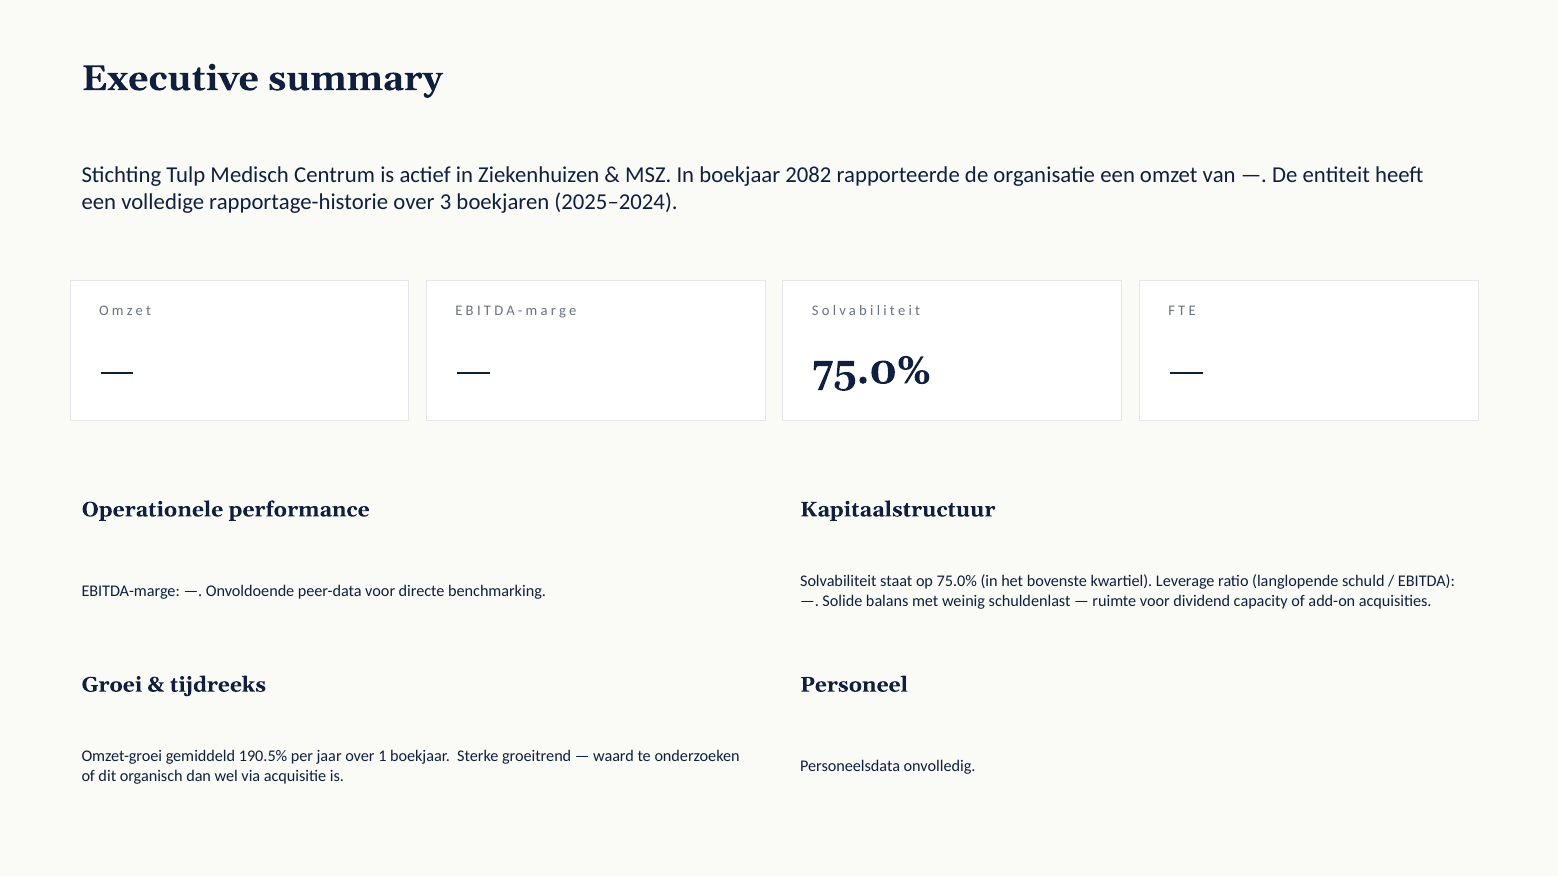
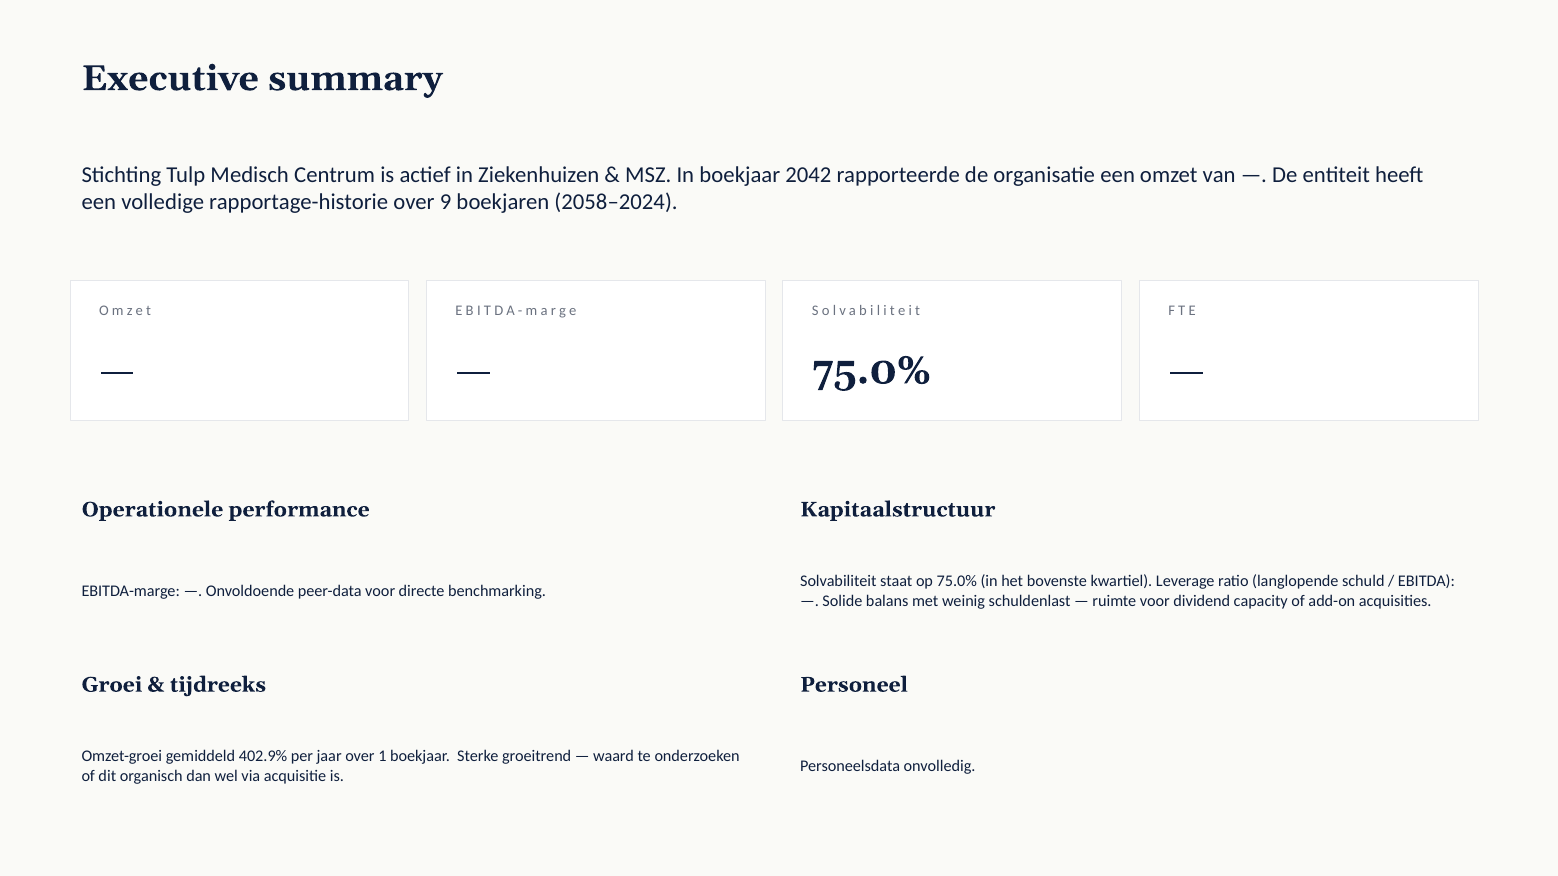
2082: 2082 -> 2042
3: 3 -> 9
2025–2024: 2025–2024 -> 2058–2024
190.5%: 190.5% -> 402.9%
